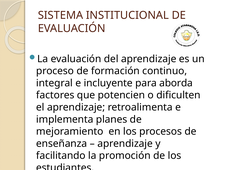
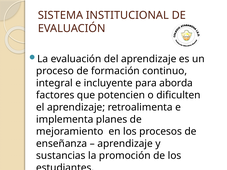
facilitando: facilitando -> sustancias
